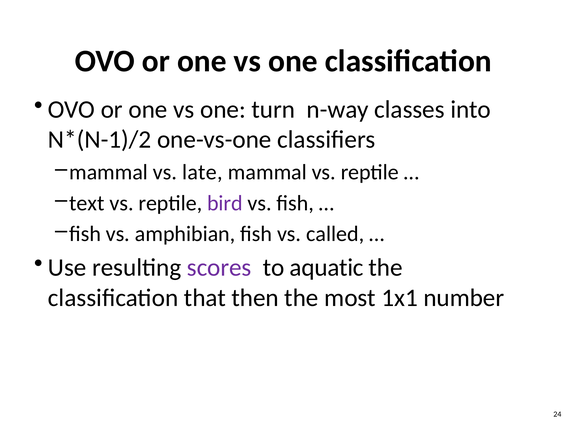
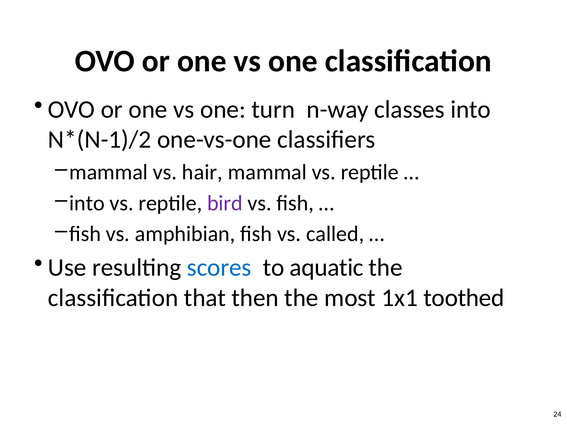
late: late -> hair
text at (87, 203): text -> into
scores colour: purple -> blue
number: number -> toothed
